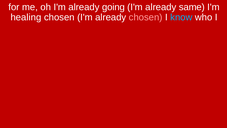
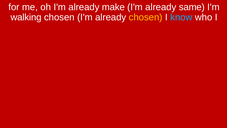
going: going -> make
healing: healing -> walking
chosen at (146, 17) colour: pink -> yellow
